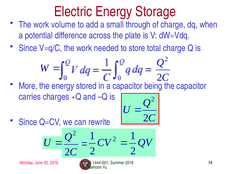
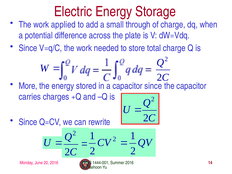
volume: volume -> applied
being at (153, 86): being -> since
